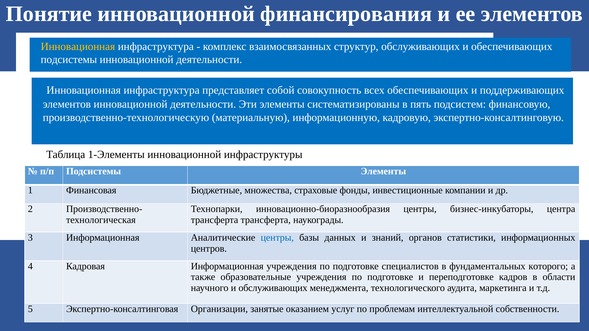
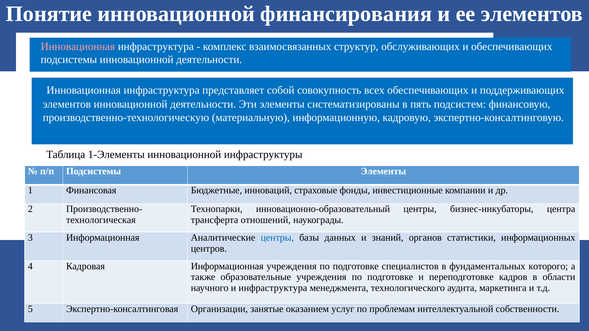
Инновационная at (78, 46) colour: yellow -> pink
множества: множества -> инноваций
инновационно-биоразнообразия: инновационно-биоразнообразия -> инновационно-образовательный
трансферта трансферта: трансферта -> отношений
и обслуживающих: обслуживающих -> инфраструктура
